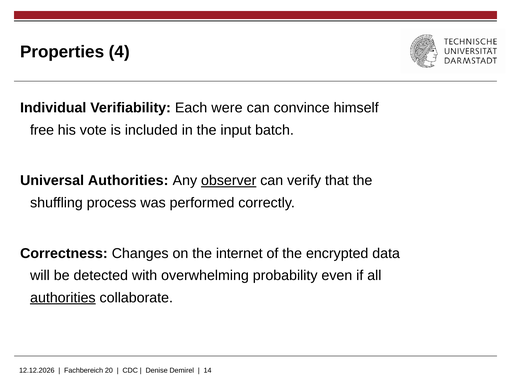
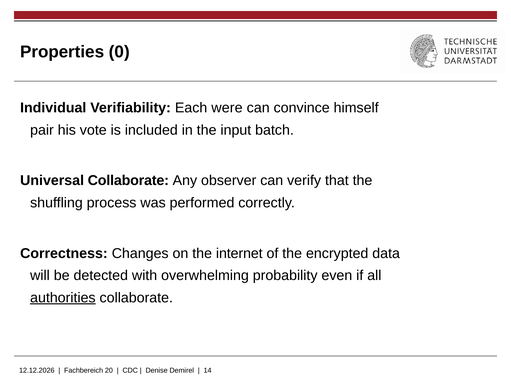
4: 4 -> 0
free: free -> pair
Universal Authorities: Authorities -> Collaborate
observer underline: present -> none
